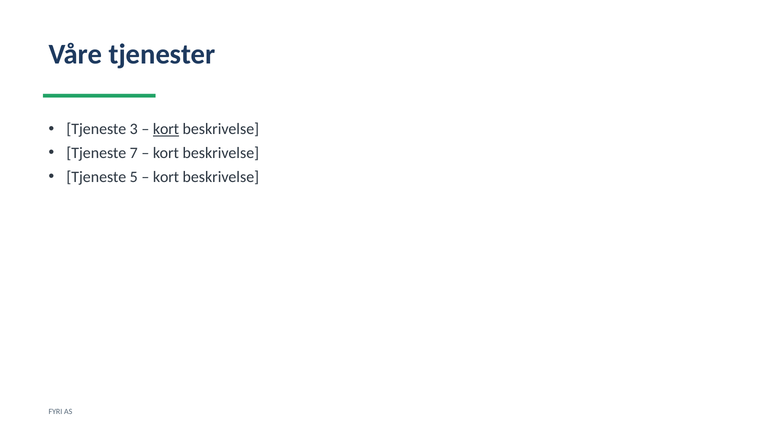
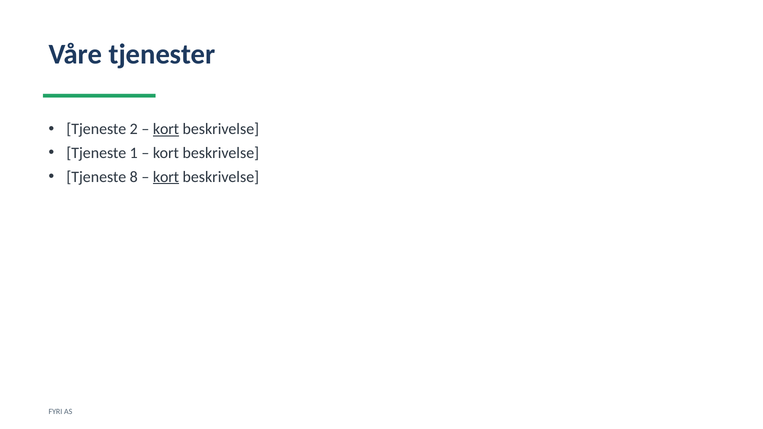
3: 3 -> 2
7: 7 -> 1
5: 5 -> 8
kort at (166, 177) underline: none -> present
